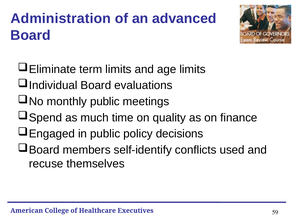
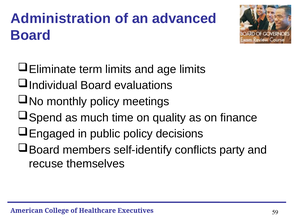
monthly public: public -> policy
used: used -> party
